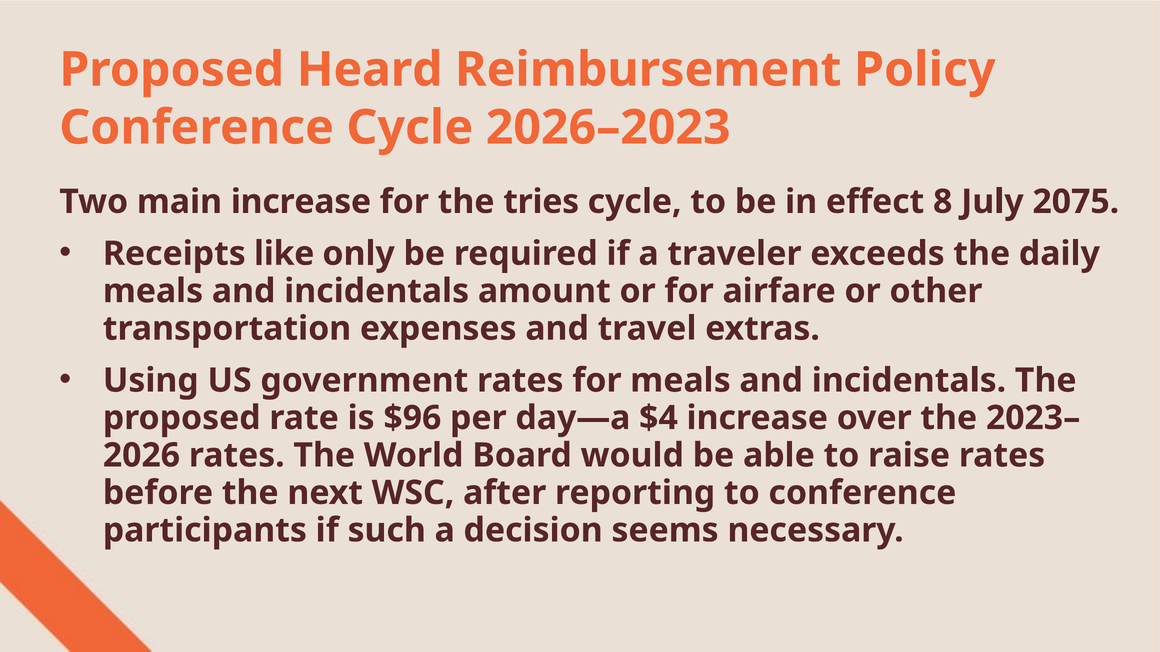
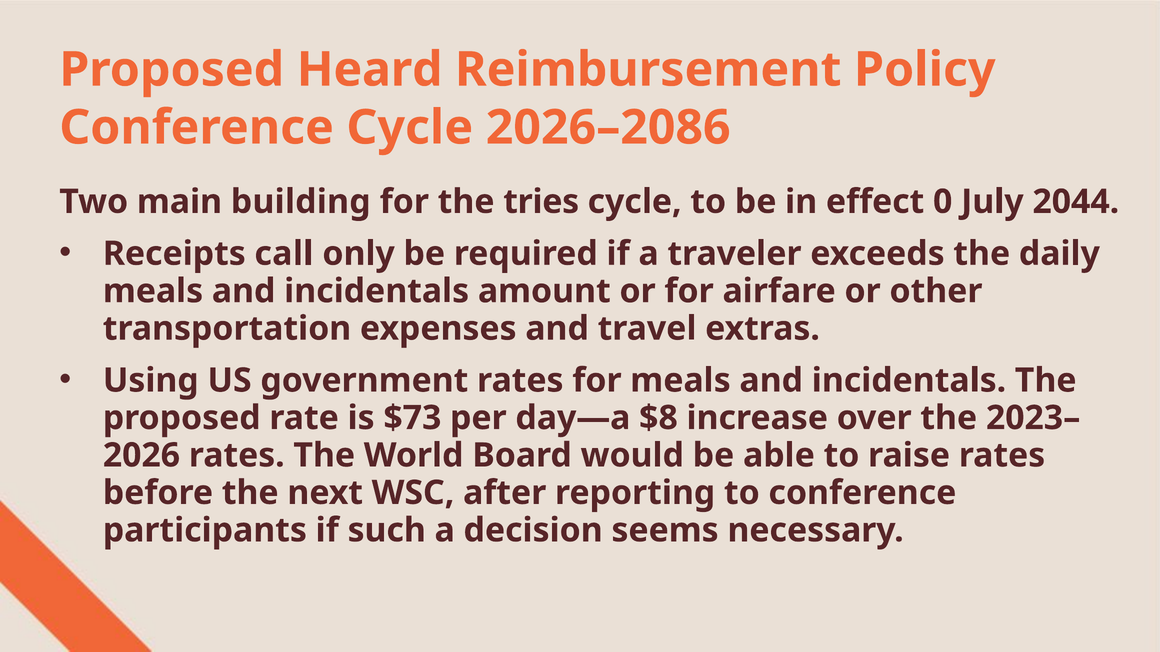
2026–2023: 2026–2023 -> 2026–2086
main increase: increase -> building
8: 8 -> 0
2075: 2075 -> 2044
like: like -> call
$96: $96 -> $73
$4: $4 -> $8
